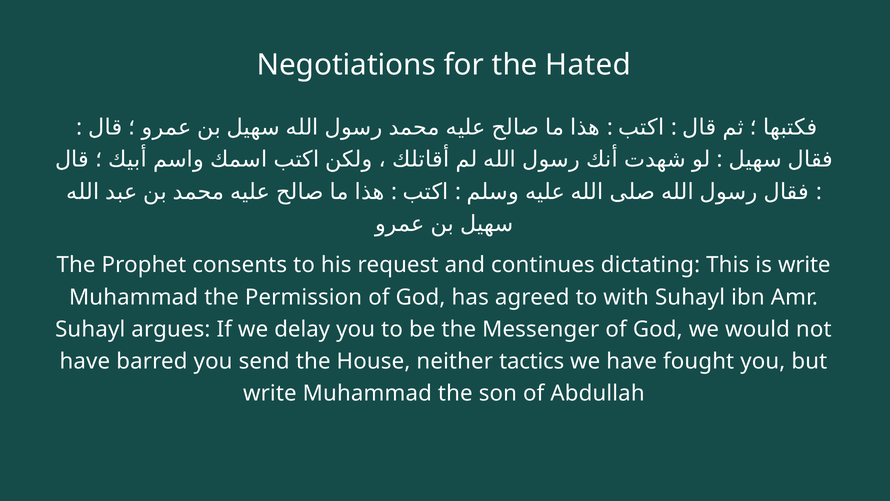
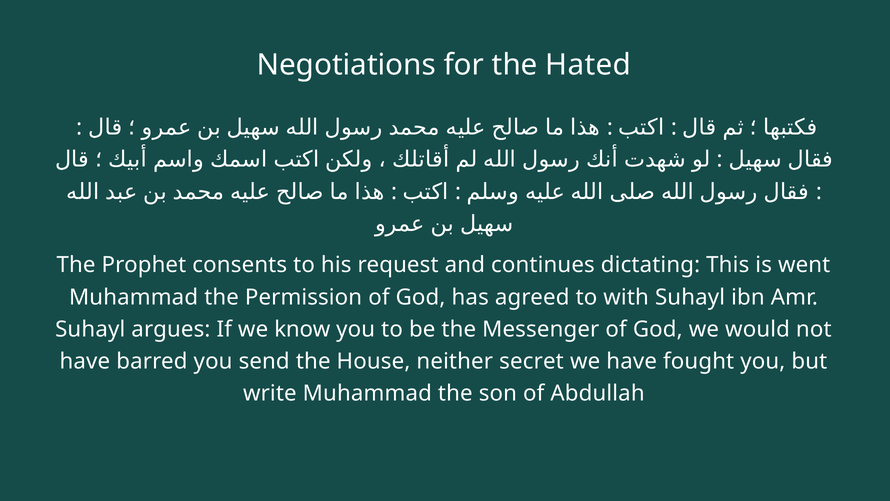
is write: write -> went
delay: delay -> know
tactics: tactics -> secret
